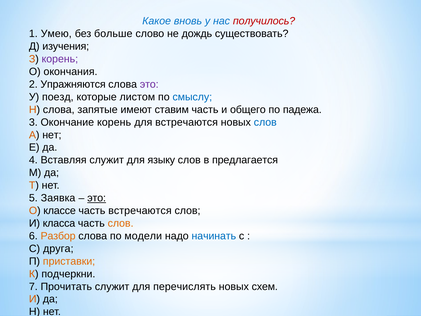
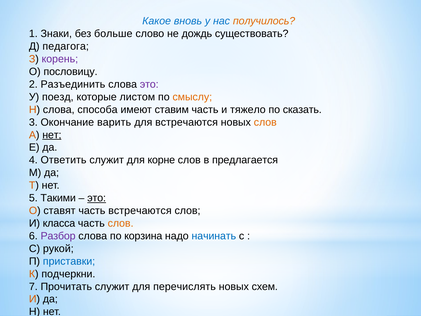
получилось colour: red -> orange
Умею: Умею -> Знаки
изучения: изучения -> педагога
окончания: окончания -> пословицу
Упражняются: Упражняются -> Разъединить
смыслу colour: blue -> orange
запятые: запятые -> способа
общего: общего -> тяжело
падежа: падежа -> сказать
Окончание корень: корень -> варить
слов at (265, 122) colour: blue -> orange
нет at (52, 135) underline: none -> present
Вставляя: Вставляя -> Ответить
языку: языку -> корне
Заявка: Заявка -> Такими
классе: классе -> ставят
Разбор colour: orange -> purple
модели: модели -> корзина
друга: друга -> рукой
приставки colour: orange -> blue
